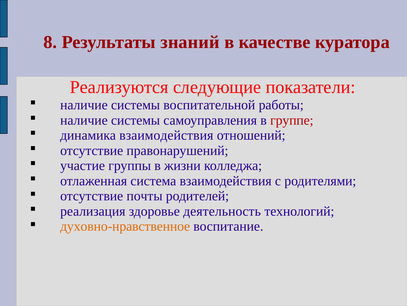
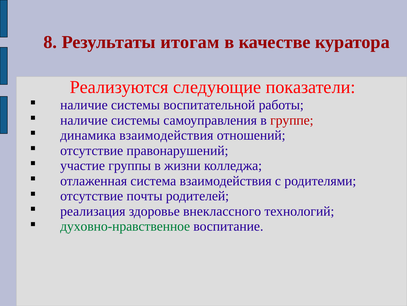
знаний: знаний -> итогам
деятельность: деятельность -> внеклассного
духовно-нравственное colour: orange -> green
